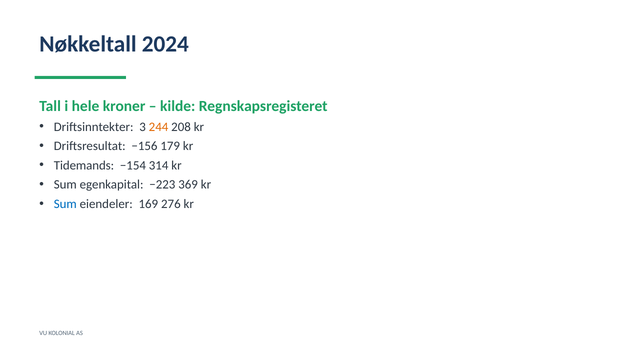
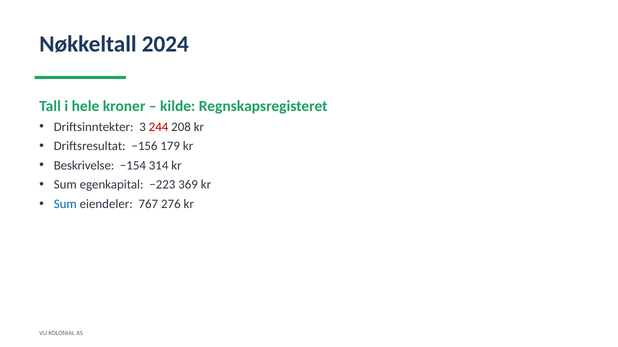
244 colour: orange -> red
Tidemands: Tidemands -> Beskrivelse
169: 169 -> 767
